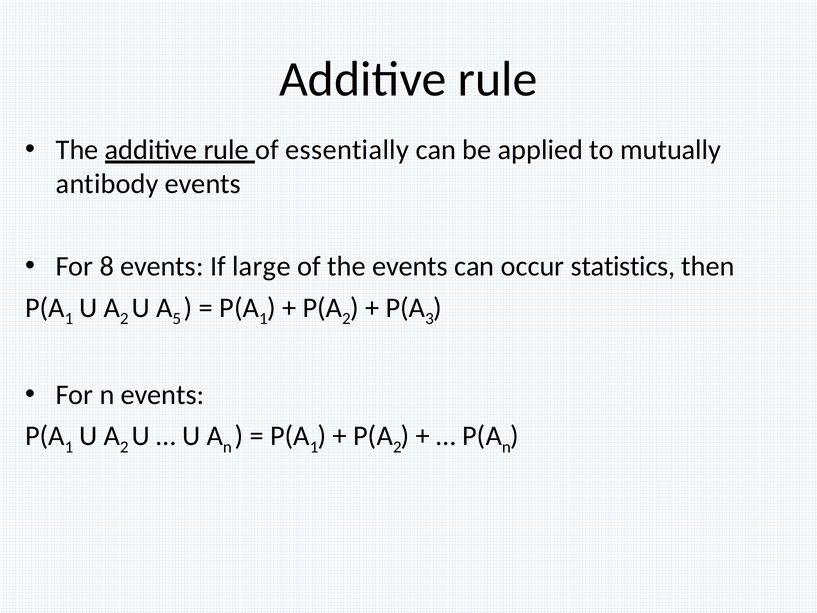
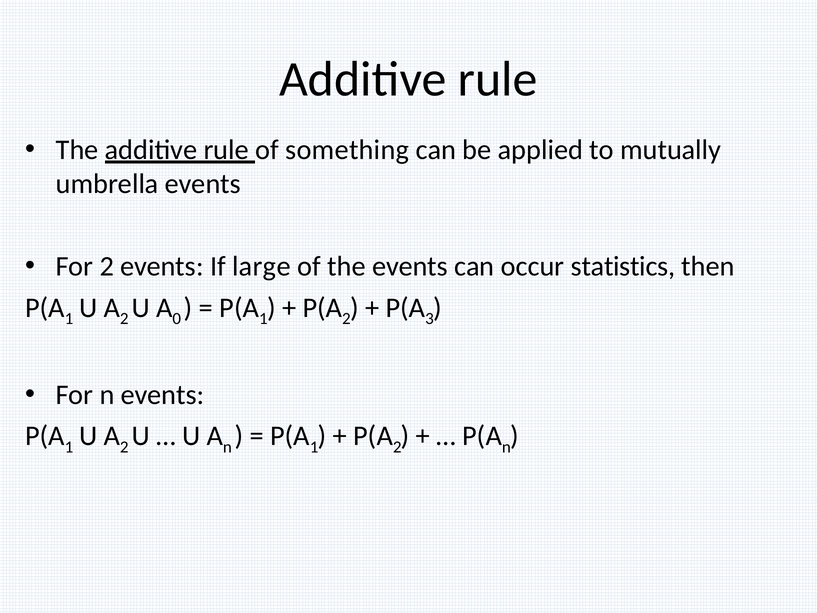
essentially: essentially -> something
antibody: antibody -> umbrella
For 8: 8 -> 2
5: 5 -> 0
